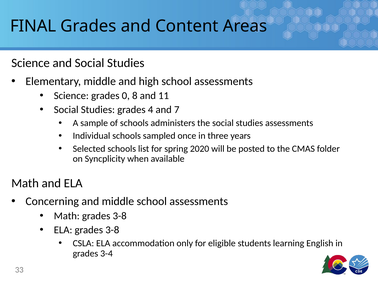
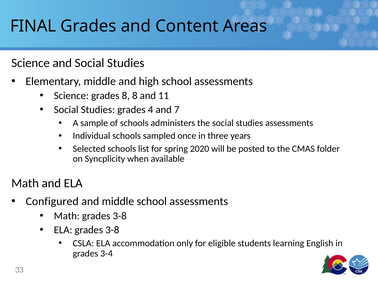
grades 0: 0 -> 8
Concerning: Concerning -> Configured
